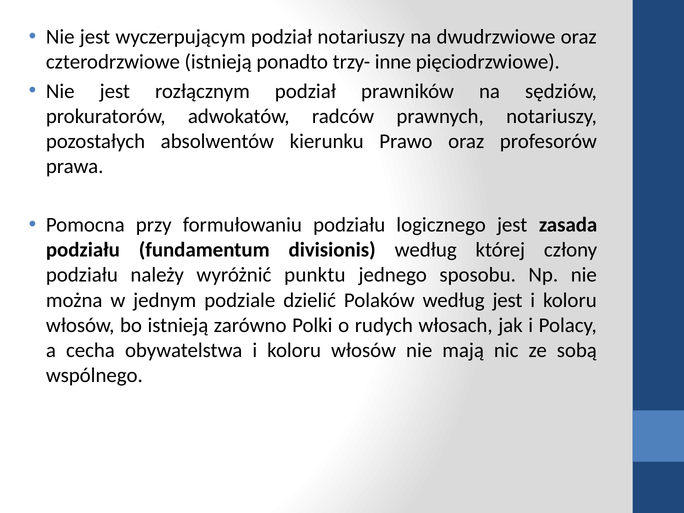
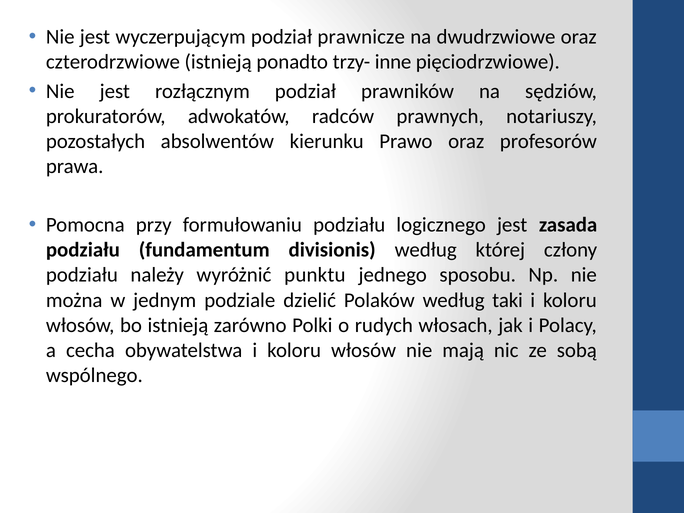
podział notariuszy: notariuszy -> prawnicze
według jest: jest -> taki
